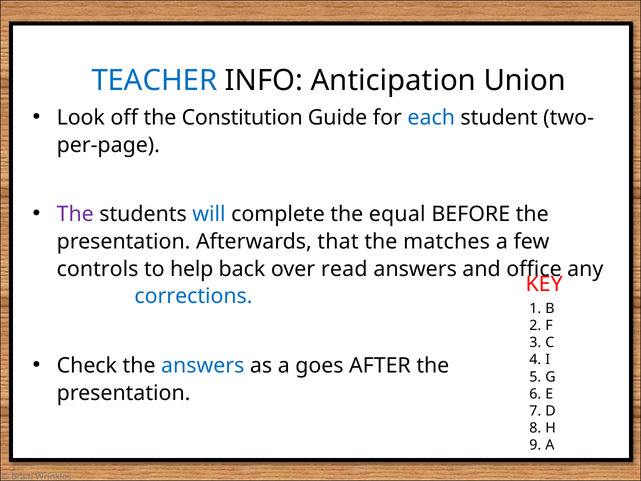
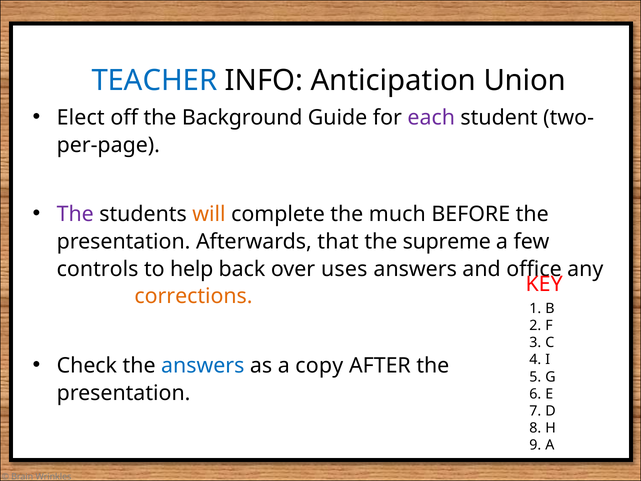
Look: Look -> Elect
Constitution: Constitution -> Background
each colour: blue -> purple
will colour: blue -> orange
equal: equal -> much
matches: matches -> supreme
read: read -> uses
corrections colour: blue -> orange
goes: goes -> copy
